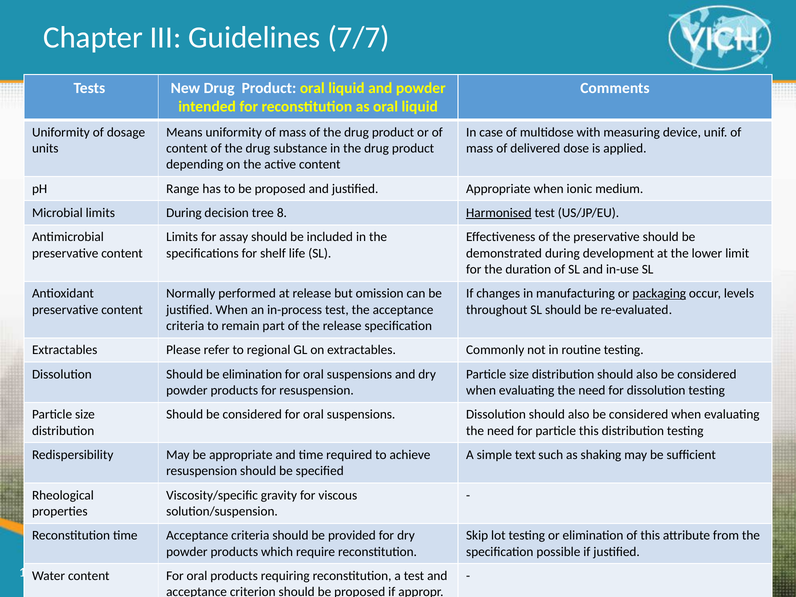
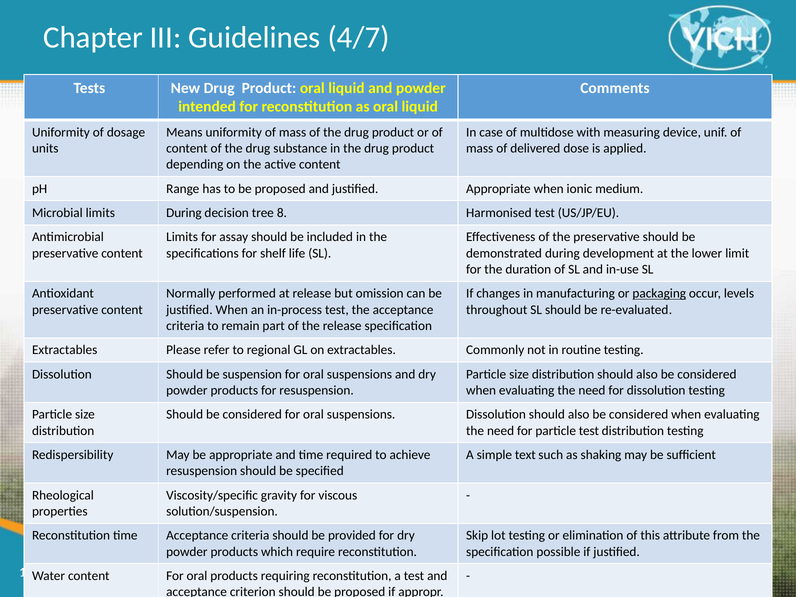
7/7: 7/7 -> 4/7
Harmonised underline: present -> none
be elimination: elimination -> suspension
particle this: this -> test
